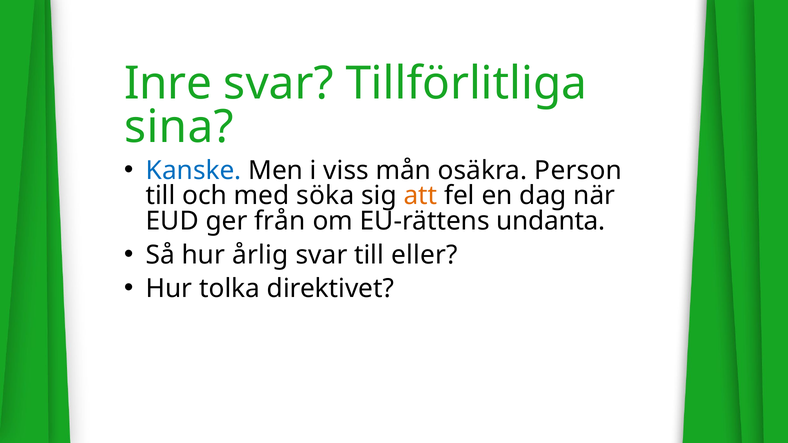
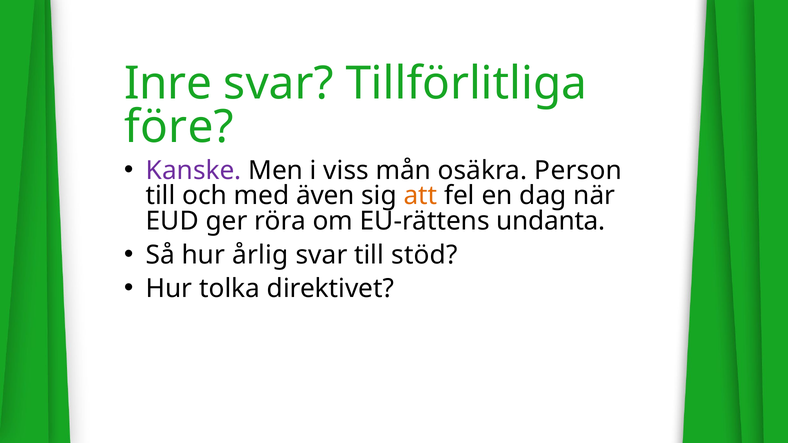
sina: sina -> före
Kanske colour: blue -> purple
söka: söka -> även
från: från -> röra
eller: eller -> stöd
